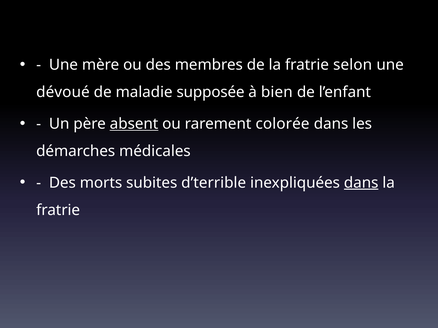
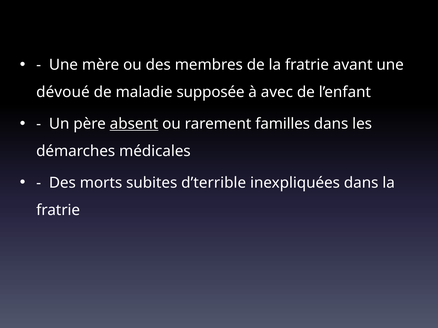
selon: selon -> avant
bien: bien -> avec
colorée: colorée -> familles
dans at (361, 183) underline: present -> none
